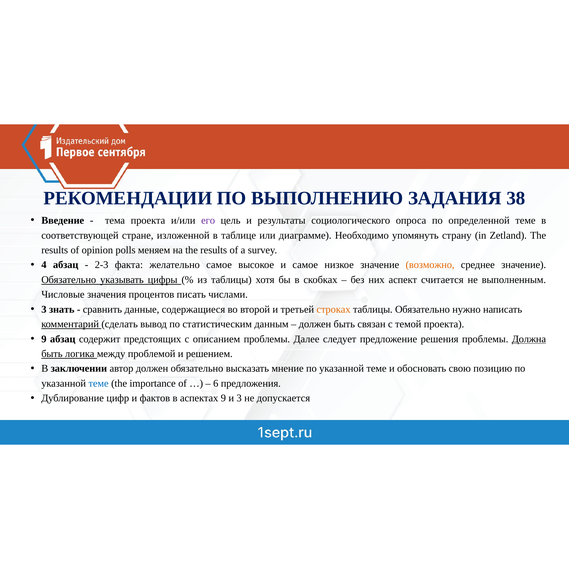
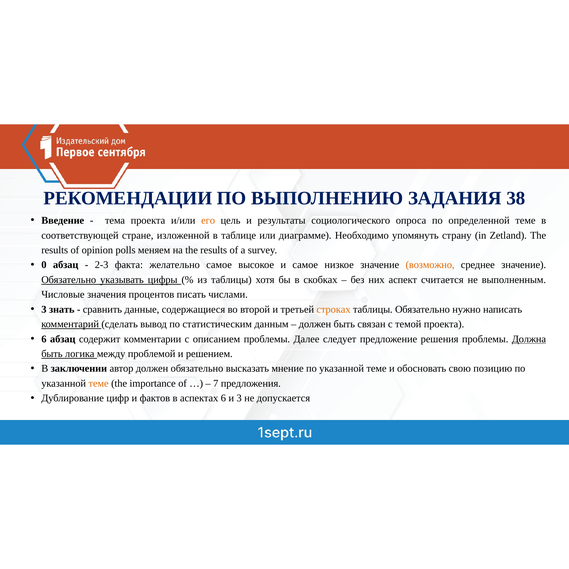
его colour: purple -> orange
4: 4 -> 0
9 at (44, 339): 9 -> 6
предстоящих: предстоящих -> комментарии
теме at (99, 383) colour: blue -> orange
6: 6 -> 7
аспектах 9: 9 -> 6
